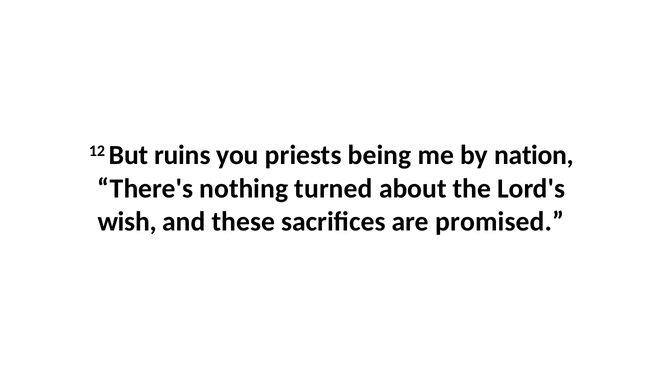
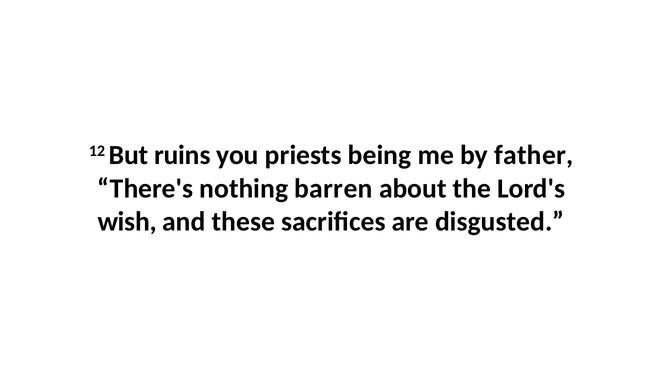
nation: nation -> father
turned: turned -> barren
promised: promised -> disgusted
